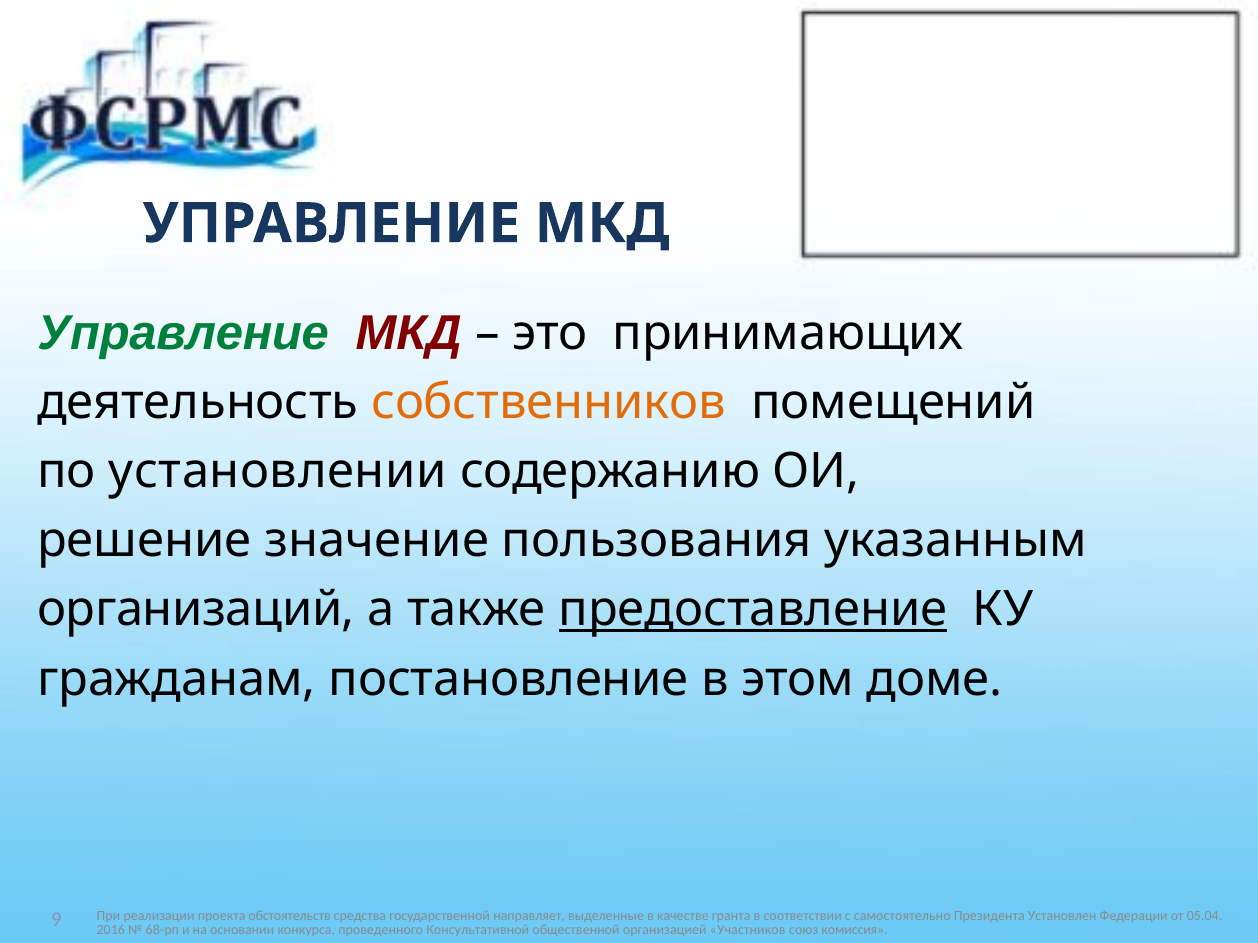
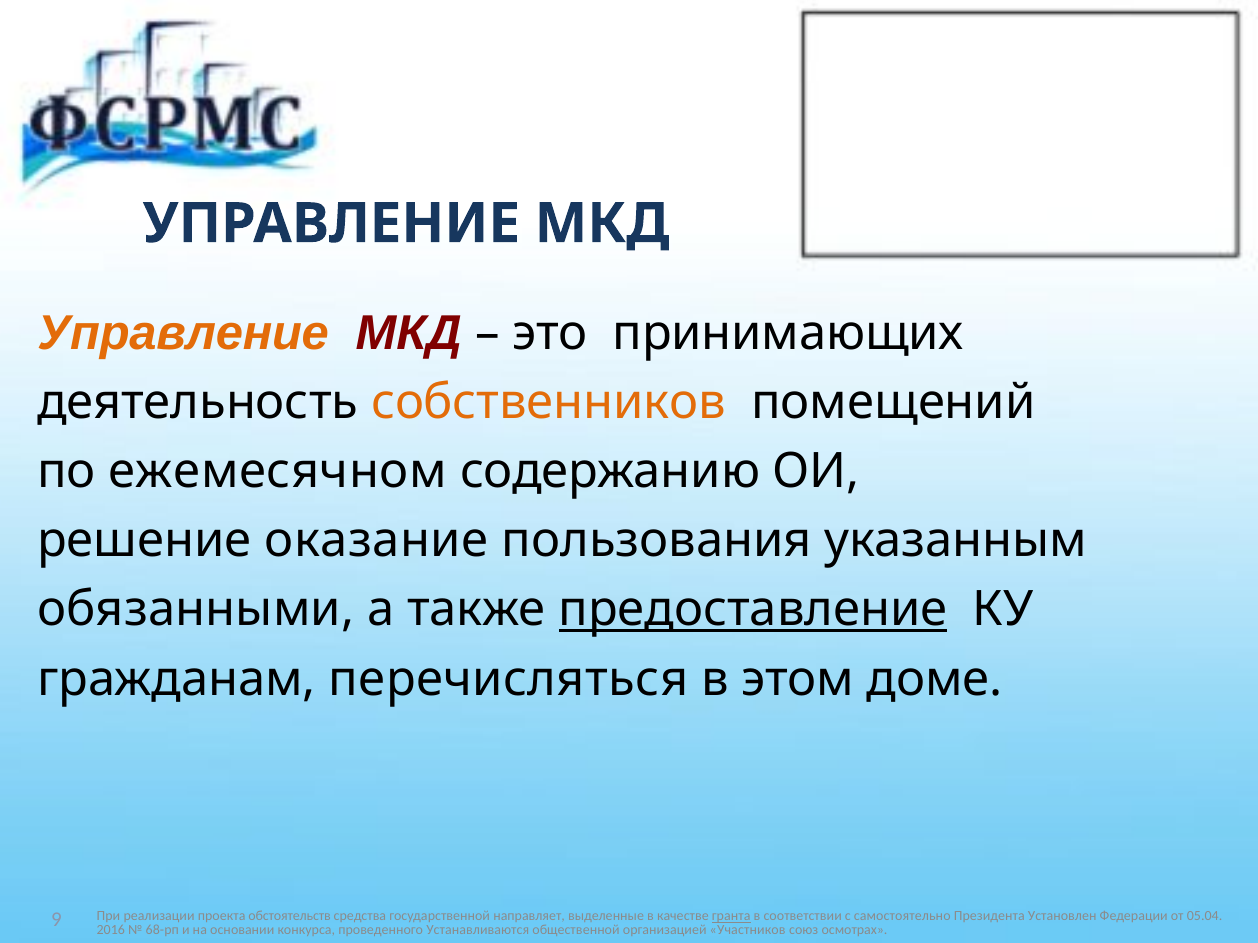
Управление at (183, 334) colour: green -> orange
установлении: установлении -> ежемесячном
значение: значение -> оказание
организаций: организаций -> обязанными
постановление: постановление -> перечисляться
гранта underline: none -> present
Консультативной: Консультативной -> Устанавливаются
комиссия: комиссия -> осмотрах
